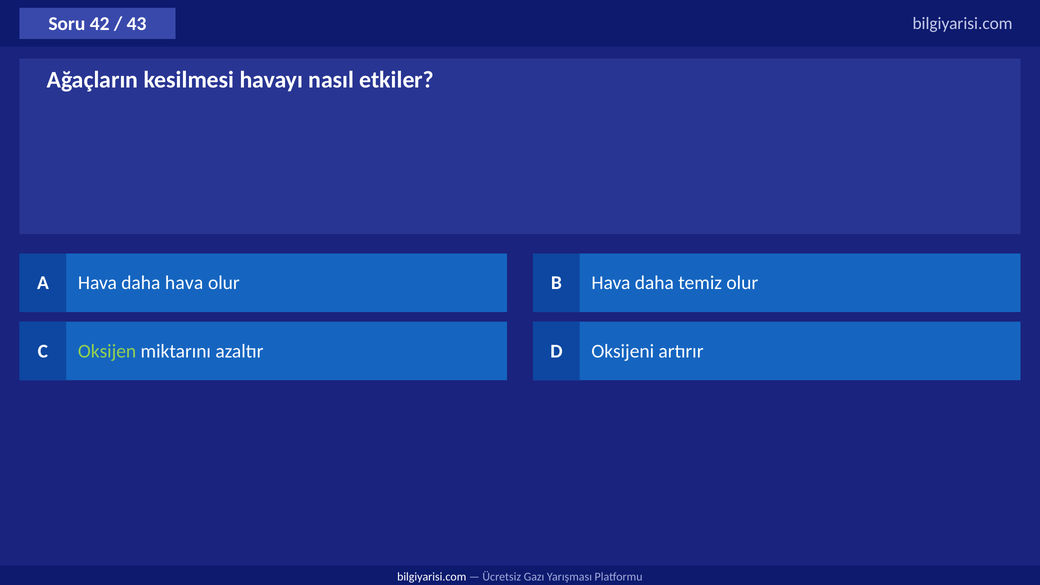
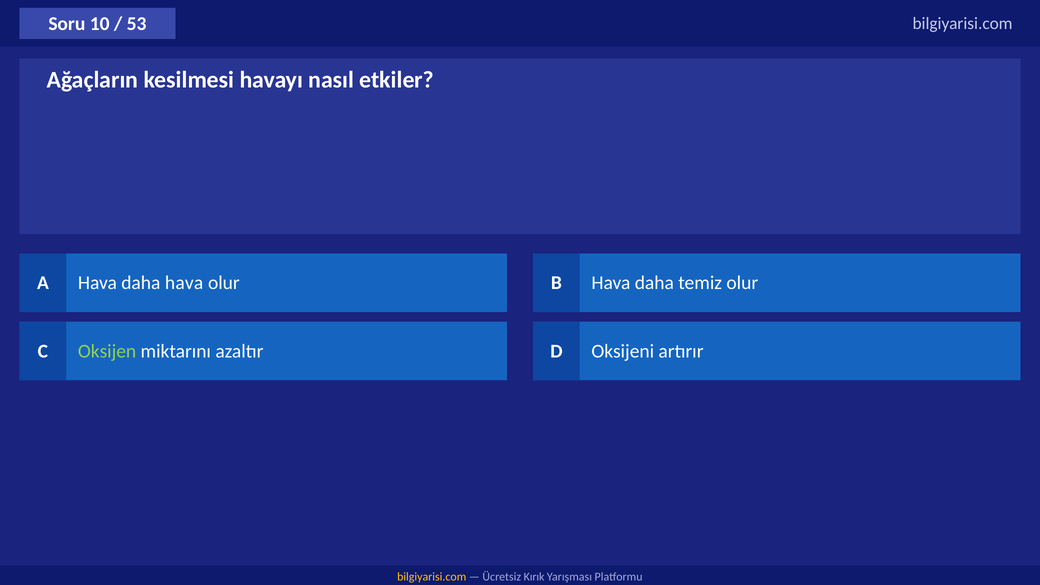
42: 42 -> 10
43: 43 -> 53
bilgiyarisi.com at (432, 577) colour: white -> yellow
Gazı: Gazı -> Kırık
